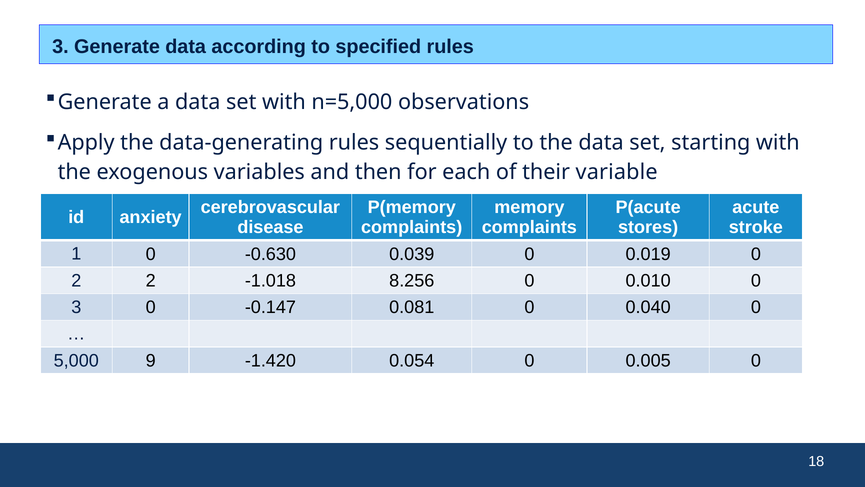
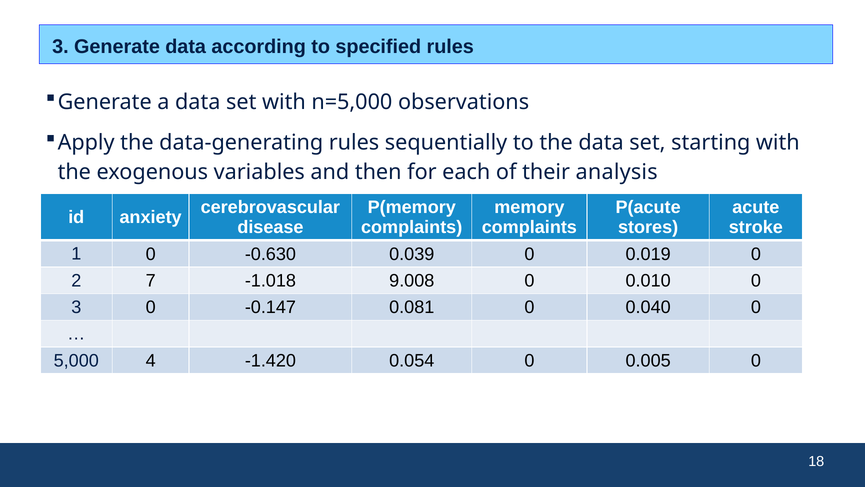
variable: variable -> analysis
2 2: 2 -> 7
8.256: 8.256 -> 9.008
9: 9 -> 4
